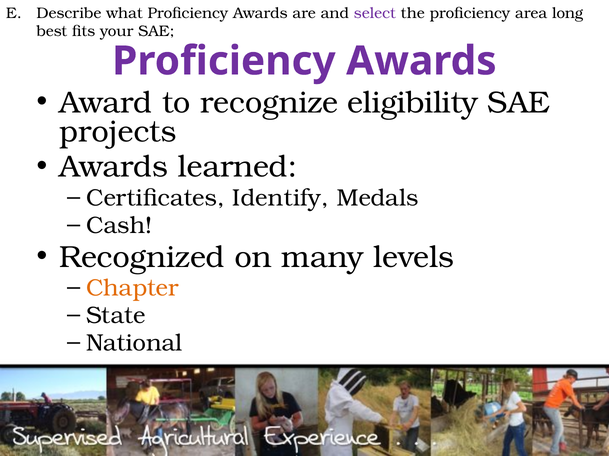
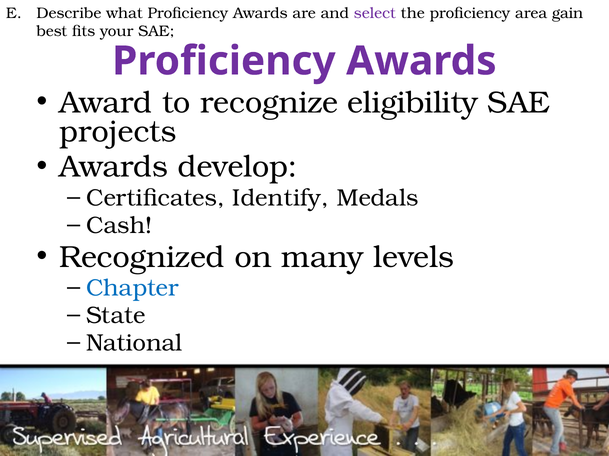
long: long -> gain
learned: learned -> develop
Chapter colour: orange -> blue
